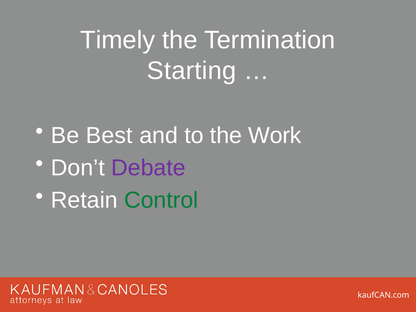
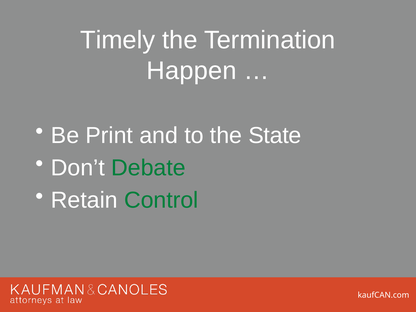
Starting: Starting -> Happen
Best: Best -> Print
Work: Work -> State
Debate colour: purple -> green
